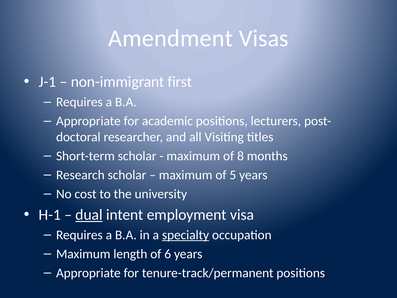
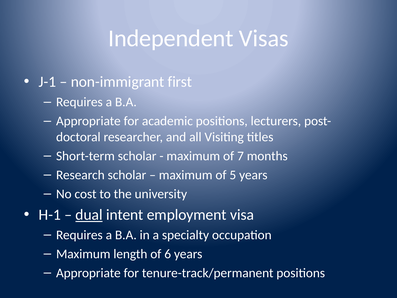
Amendment: Amendment -> Independent
8: 8 -> 7
specialty underline: present -> none
